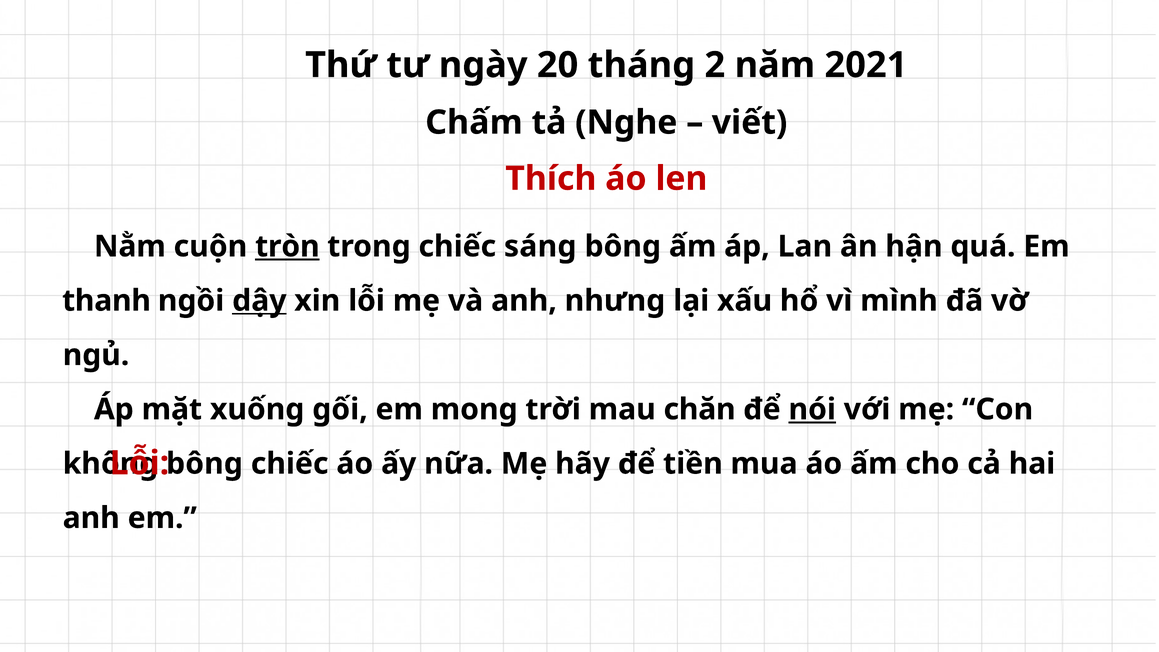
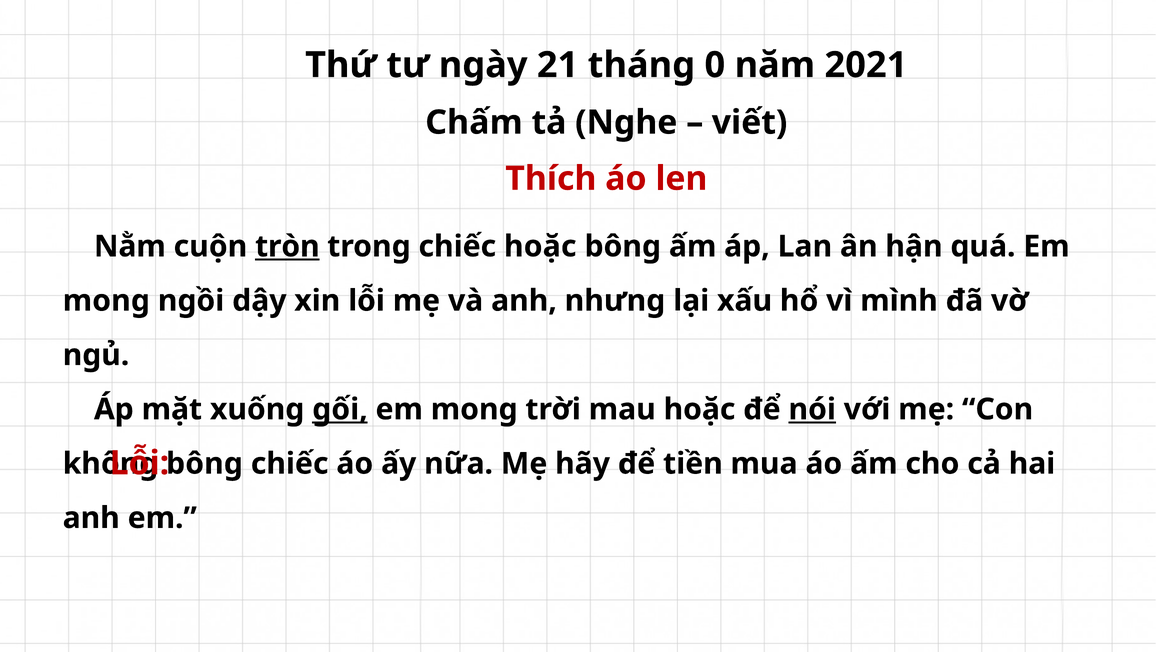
20: 20 -> 21
2: 2 -> 0
chiếc sáng: sáng -> hoặc
thanh at (107, 301): thanh -> mong
dậy underline: present -> none
gối underline: none -> present
mau chăn: chăn -> hoặc
